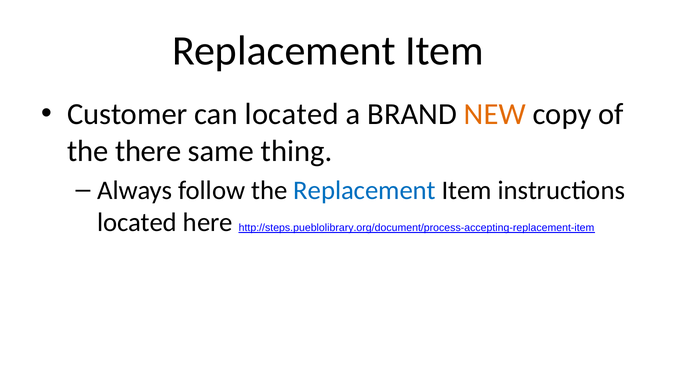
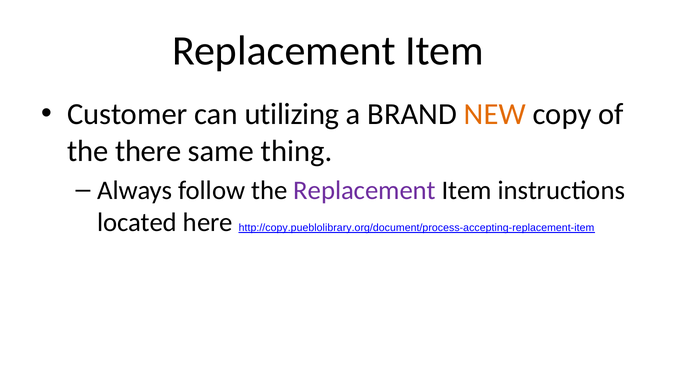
can located: located -> utilizing
Replacement at (365, 190) colour: blue -> purple
http://steps.pueblolibrary.org/document/process-accepting-replacement-item: http://steps.pueblolibrary.org/document/process-accepting-replacement-item -> http://copy.pueblolibrary.org/document/process-accepting-replacement-item
